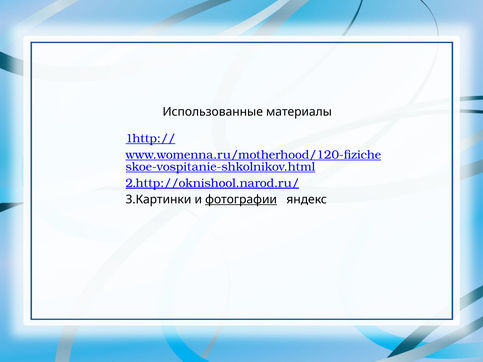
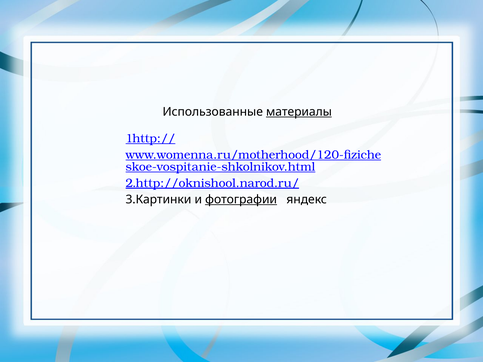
материалы underline: none -> present
